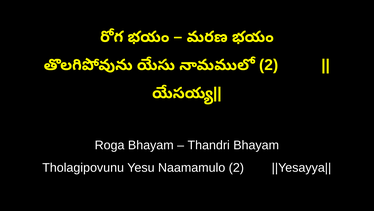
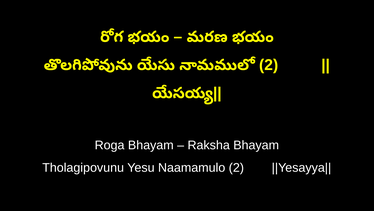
Thandri: Thandri -> Raksha
